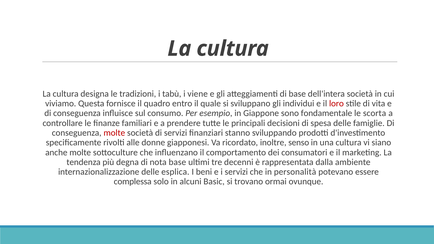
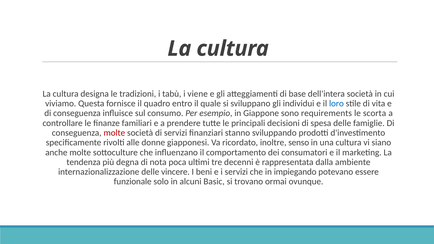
loro colour: red -> blue
fondamentale: fondamentale -> requirements
nota base: base -> poca
esplica: esplica -> vincere
personalità: personalità -> impiegando
complessa: complessa -> funzionale
